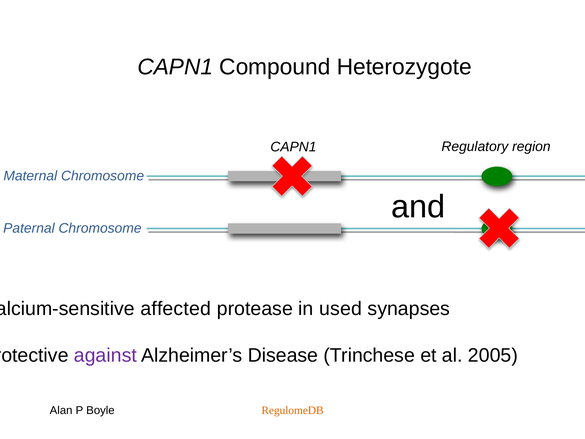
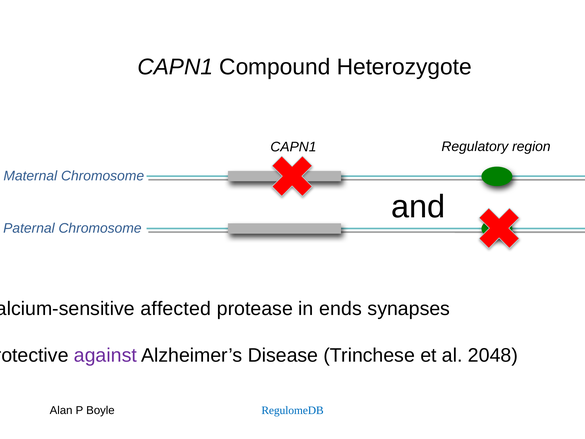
used: used -> ends
2005: 2005 -> 2048
RegulomeDB colour: orange -> blue
